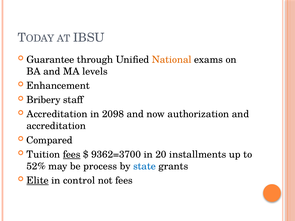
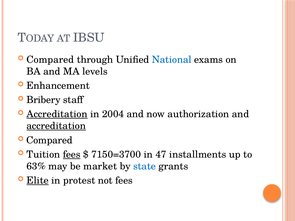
Guarantee at (50, 60): Guarantee -> Compared
National colour: orange -> blue
Accreditation at (57, 114) underline: none -> present
2098: 2098 -> 2004
accreditation at (56, 126) underline: none -> present
9362=3700: 9362=3700 -> 7150=3700
20: 20 -> 47
52%: 52% -> 63%
process: process -> market
control: control -> protest
